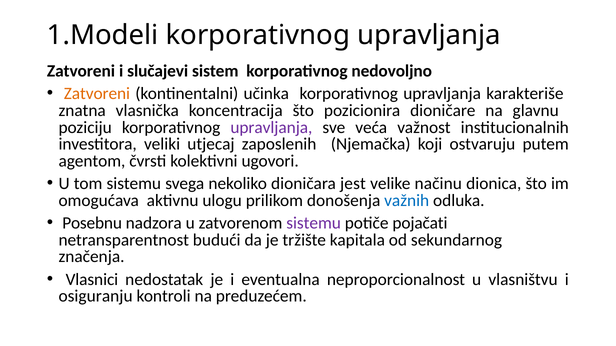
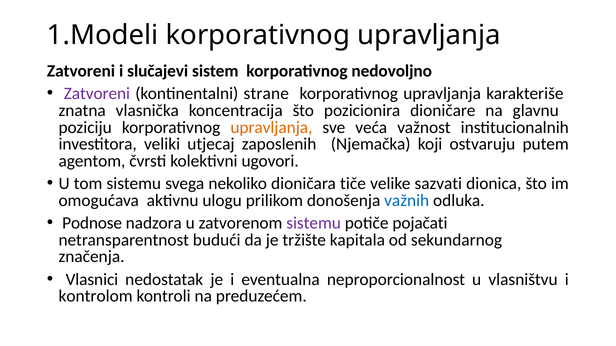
Zatvoreni at (97, 94) colour: orange -> purple
učinka: učinka -> strane
upravljanja at (271, 128) colour: purple -> orange
jest: jest -> tiče
načinu: načinu -> sazvati
Posebnu: Posebnu -> Podnose
osiguranju: osiguranju -> kontrolom
